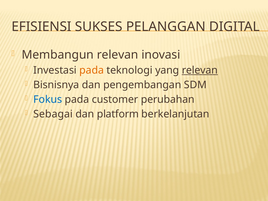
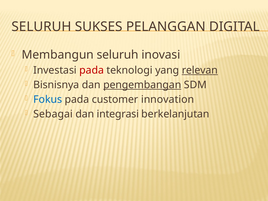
EFISIENSI at (42, 27): EFISIENSI -> SELURUH
Membangun relevan: relevan -> seluruh
pada at (92, 70) colour: orange -> red
pengembangan underline: none -> present
perubahan: perubahan -> innovation
platform: platform -> integrasi
